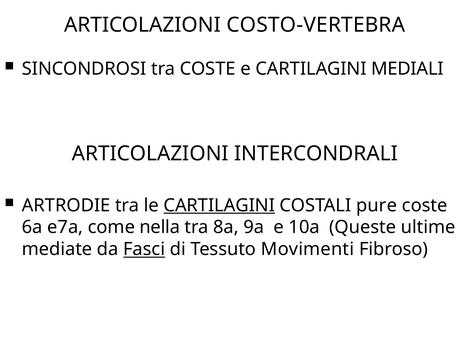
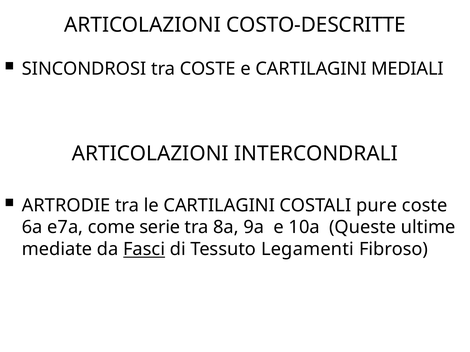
COSTO-VERTEBRA: COSTO-VERTEBRA -> COSTO-DESCRITTE
CARTILAGINI at (219, 206) underline: present -> none
nella: nella -> serie
Movimenti: Movimenti -> Legamenti
